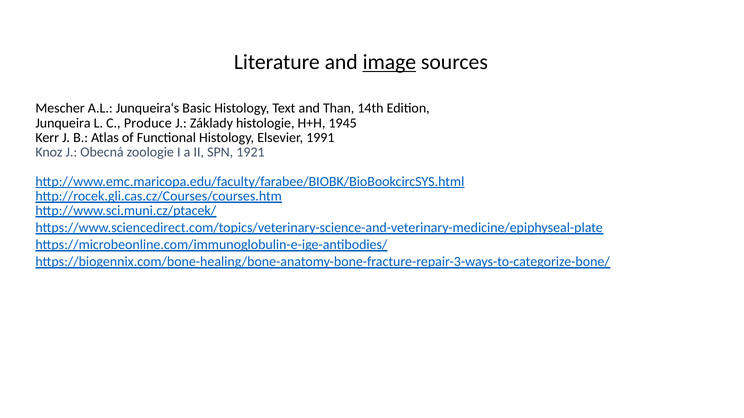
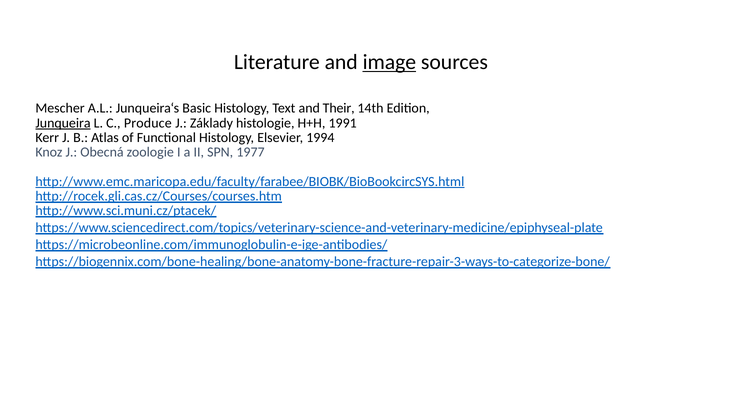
Than: Than -> Their
Junqueira underline: none -> present
1945: 1945 -> 1991
1991: 1991 -> 1994
1921: 1921 -> 1977
